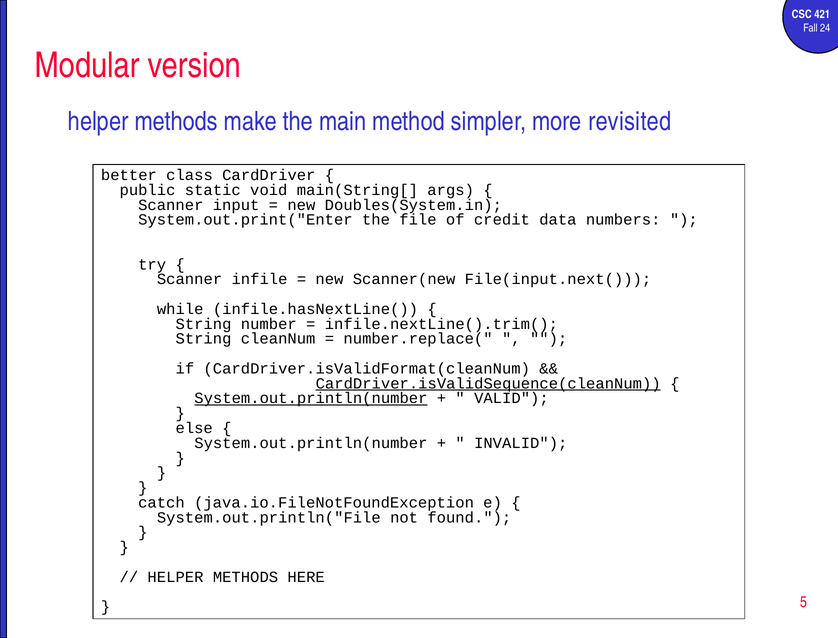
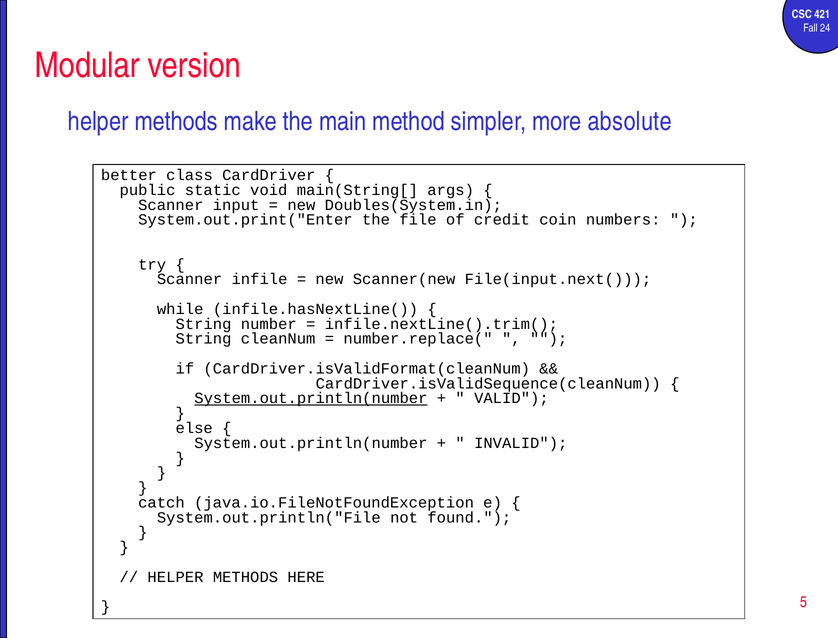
revisited: revisited -> absolute
data: data -> coin
CardDriver.isValidSequence(cleanNum underline: present -> none
